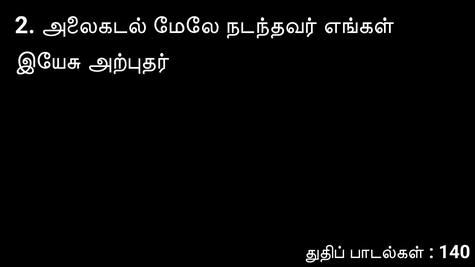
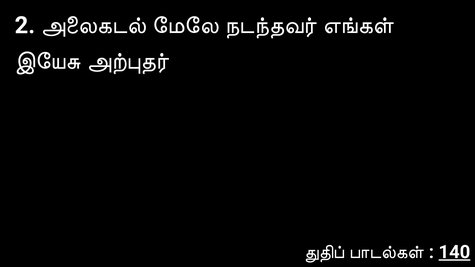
140 underline: none -> present
